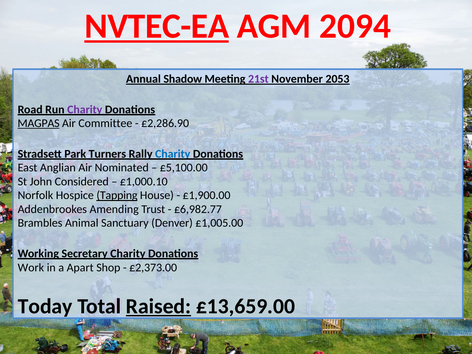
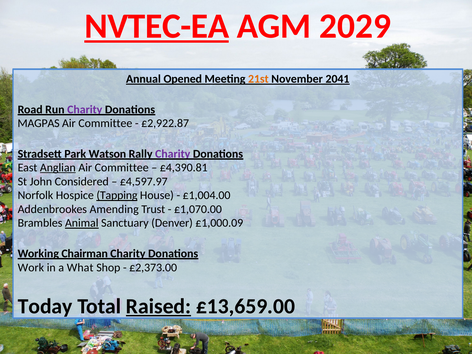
2094: 2094 -> 2029
Shadow: Shadow -> Opened
21st colour: purple -> orange
2053: 2053 -> 2041
MAGPAS underline: present -> none
£2,286.90: £2,286.90 -> £2,922.87
Turners: Turners -> Watson
Charity at (173, 154) colour: blue -> purple
Anglian underline: none -> present
Nominated at (122, 168): Nominated -> Committee
£5,100.00: £5,100.00 -> £4,390.81
£1,000.10: £1,000.10 -> £4,597.97
£1,900.00: £1,900.00 -> £1,004.00
£6,982.77: £6,982.77 -> £1,070.00
Animal underline: none -> present
£1,005.00: £1,005.00 -> £1,000.09
Secretary: Secretary -> Chairman
Apart: Apart -> What
